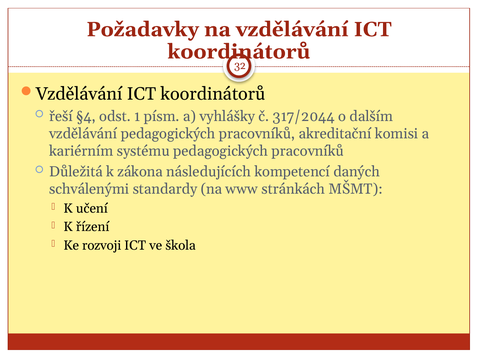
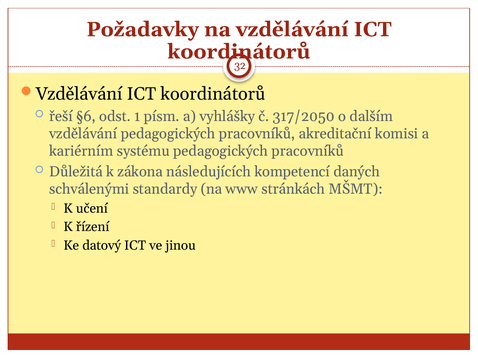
§4: §4 -> §6
317/2044: 317/2044 -> 317/2050
rozvoji: rozvoji -> datový
škola: škola -> jinou
